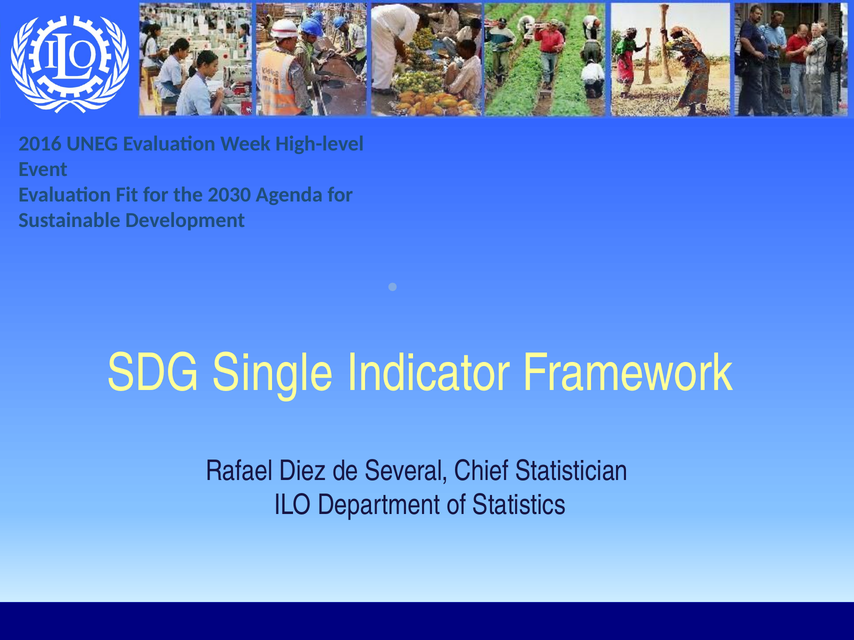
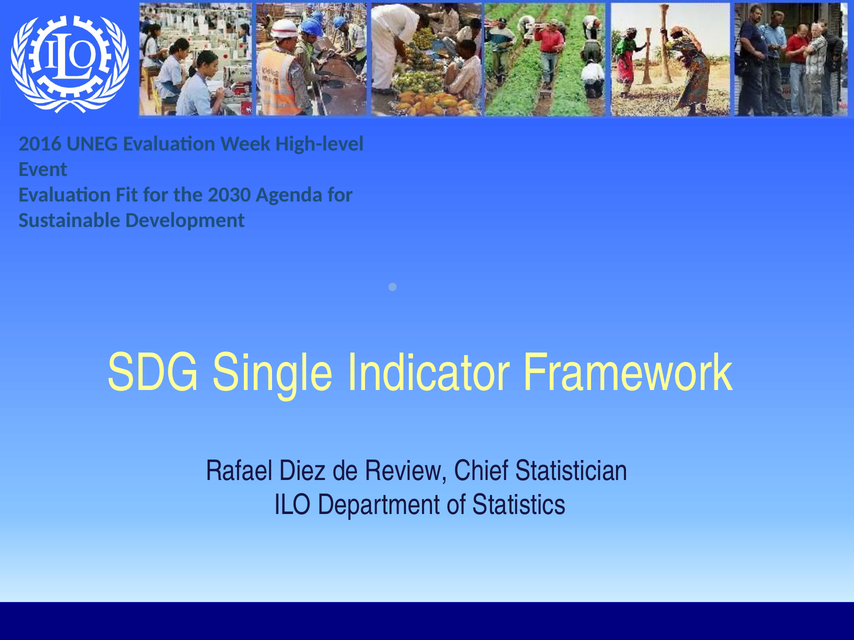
Several: Several -> Review
